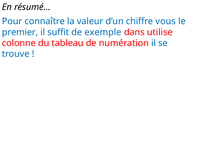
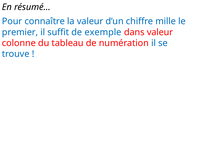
vous: vous -> mille
dans utilise: utilise -> valeur
